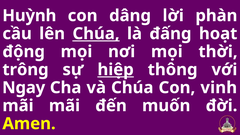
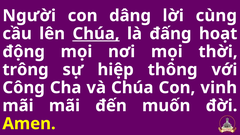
Huỳnh: Huỳnh -> Người
phàn: phàn -> cùng
hiệp underline: present -> none
Ngay: Ngay -> Công
